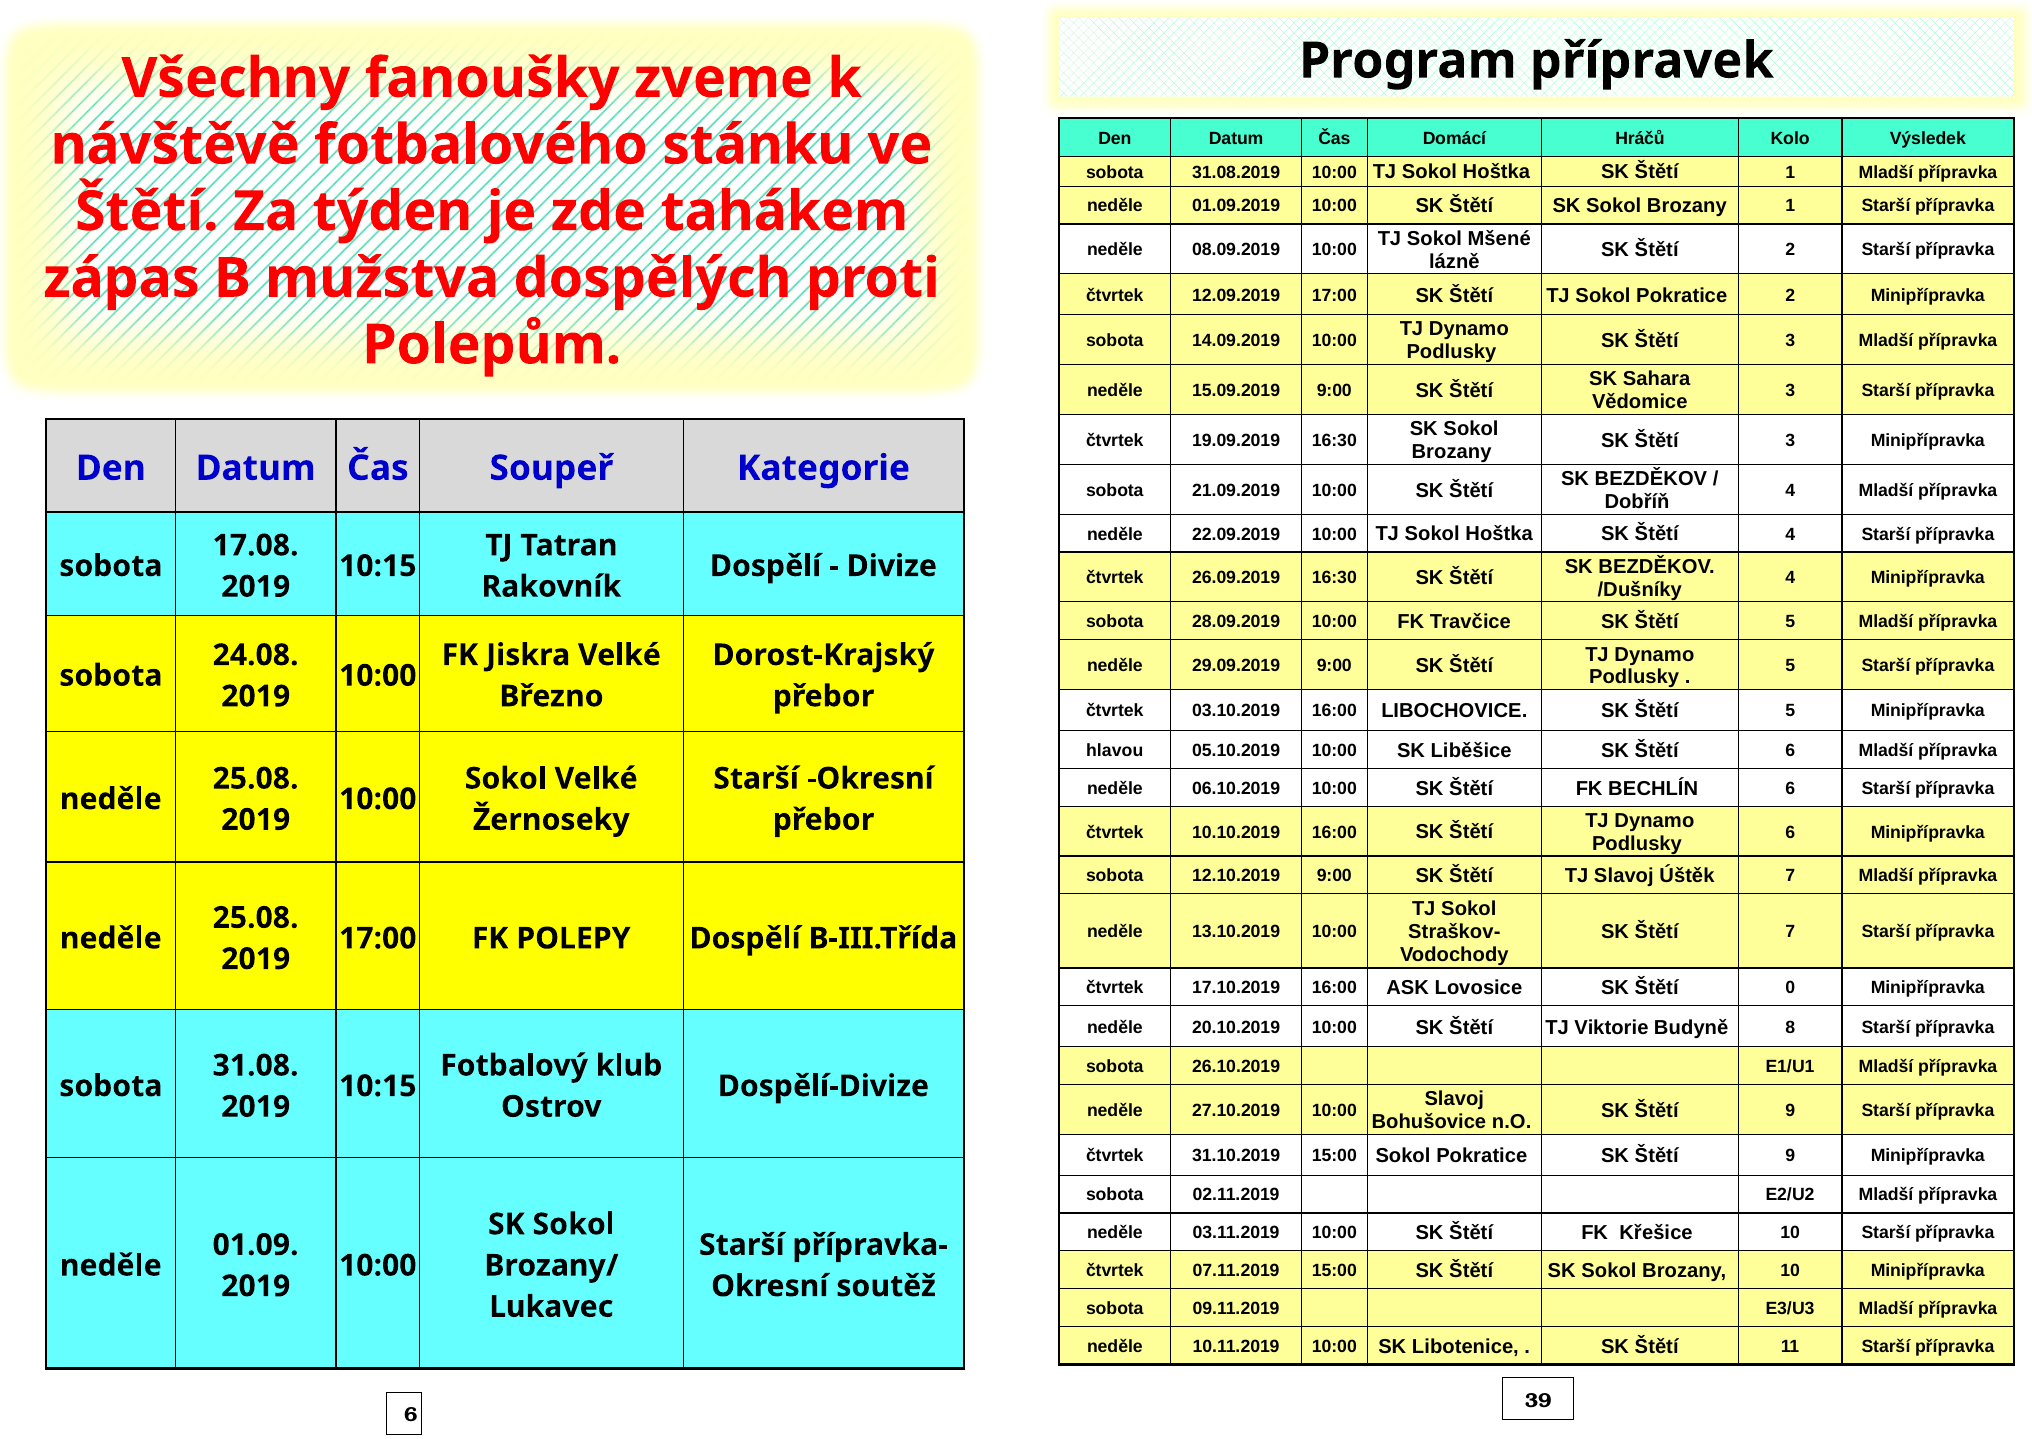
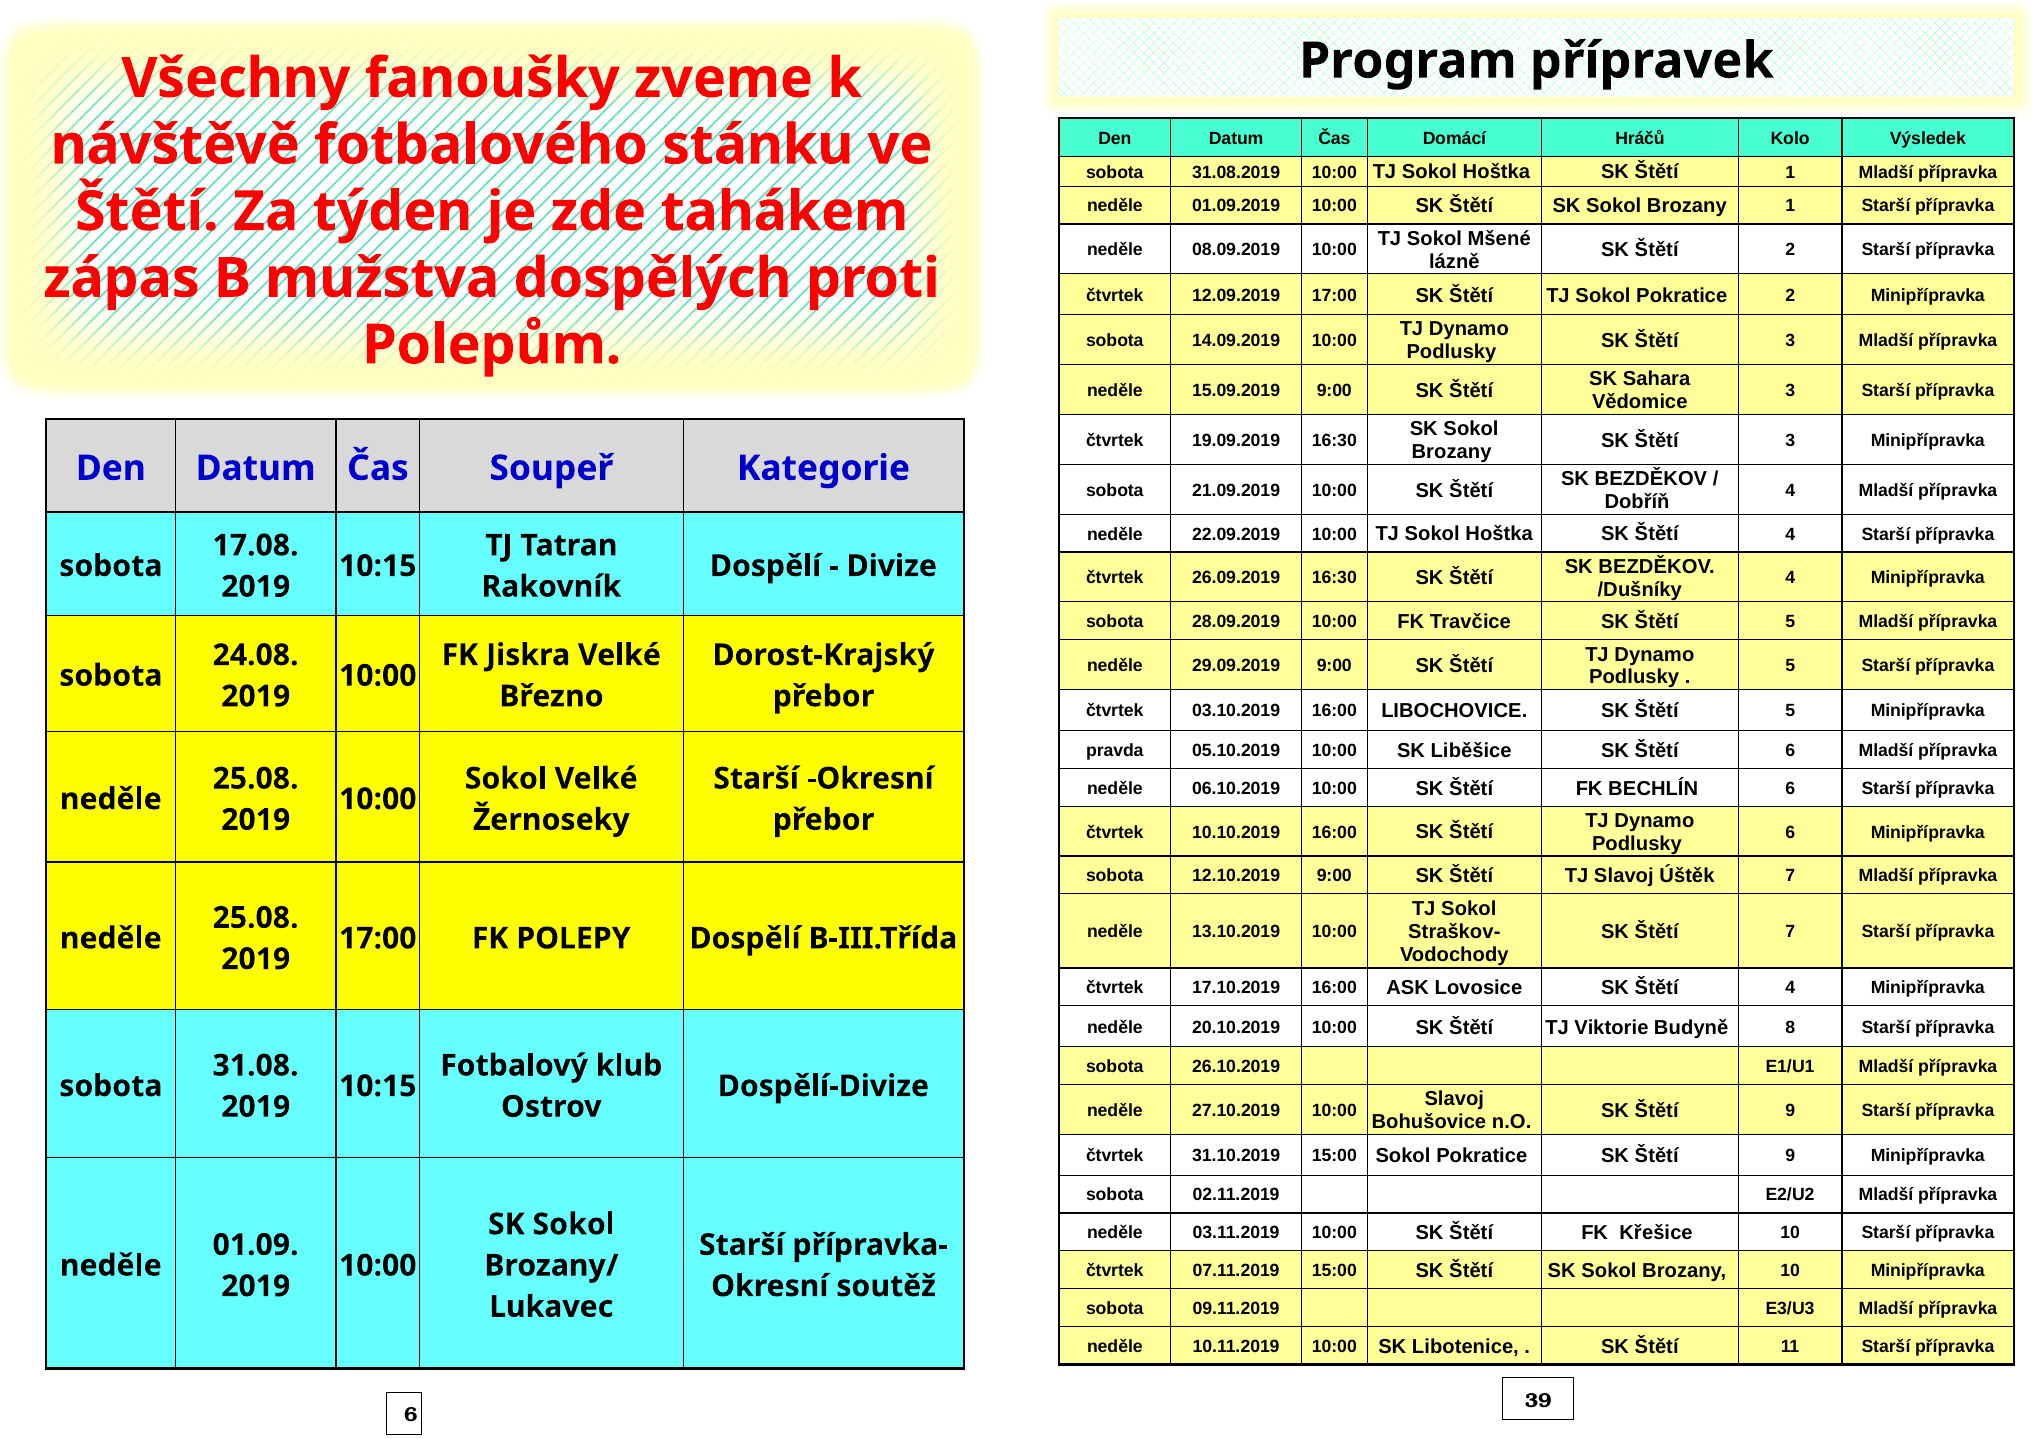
hlavou: hlavou -> pravda
Lovosice SK Štětí 0: 0 -> 4
